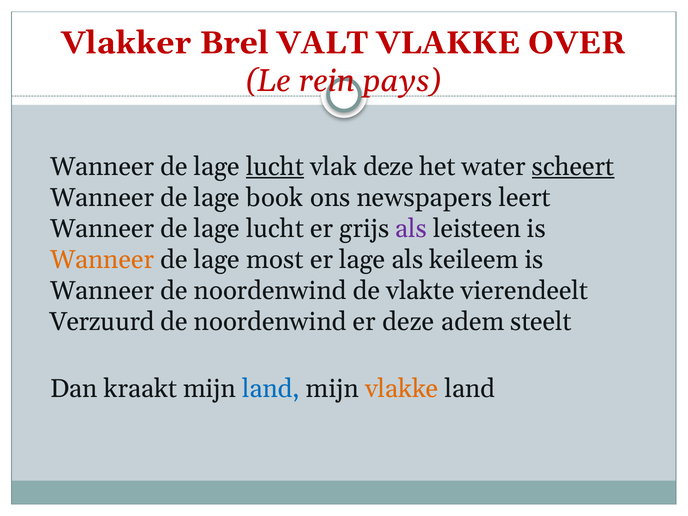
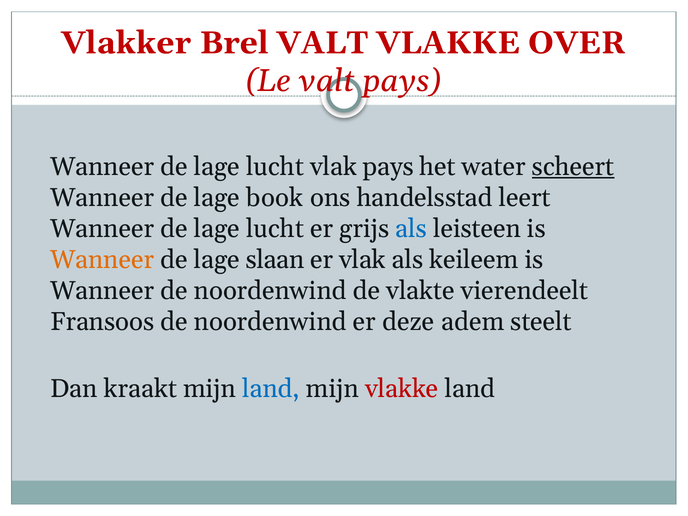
Le rein: rein -> valt
lucht at (275, 167) underline: present -> none
vlak deze: deze -> pays
newspapers: newspapers -> handelsstad
als at (411, 229) colour: purple -> blue
most: most -> slaan
er lage: lage -> vlak
Verzuurd: Verzuurd -> Fransoos
vlakke at (402, 389) colour: orange -> red
